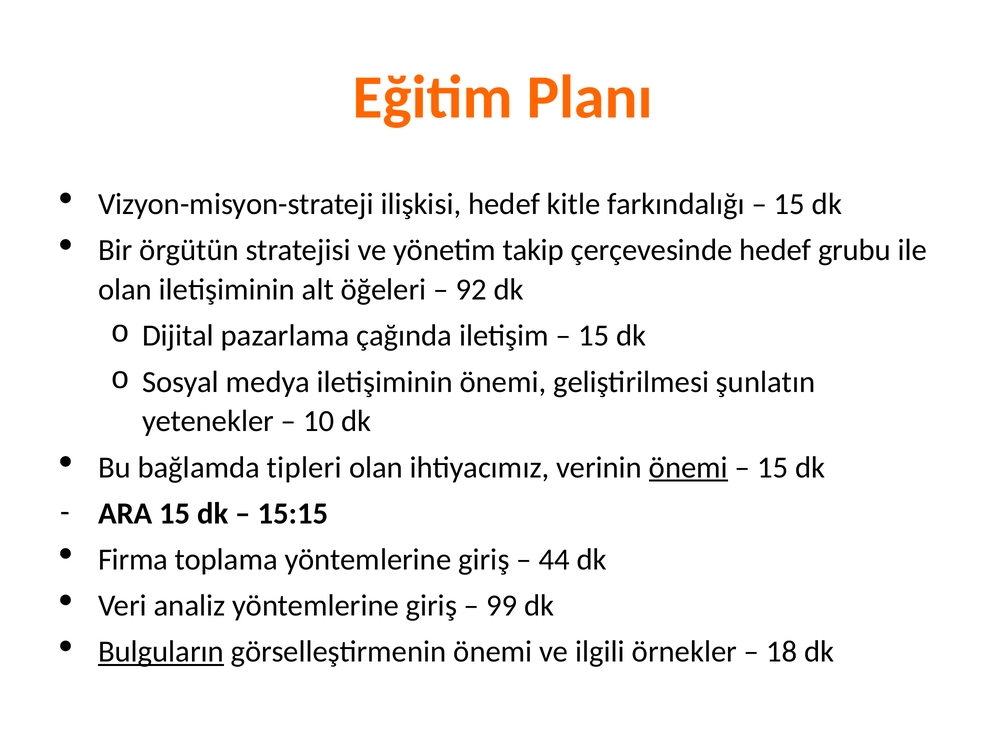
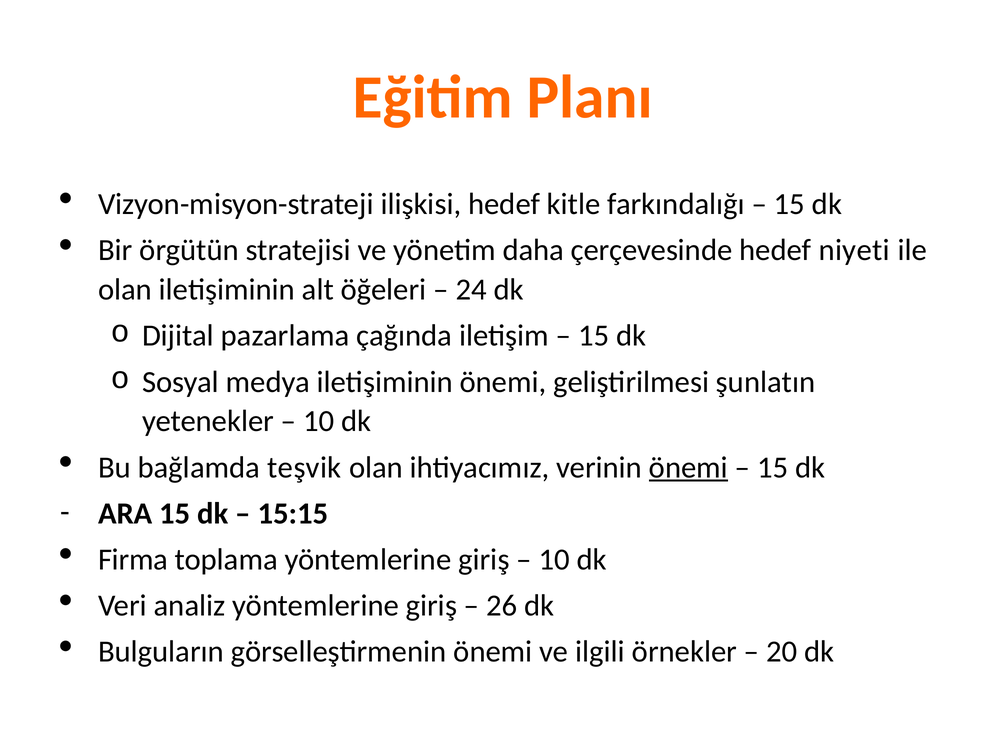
takip: takip -> daha
grubu: grubu -> niyeti
92: 92 -> 24
tipleri: tipleri -> teşvik
44 at (554, 560): 44 -> 10
99: 99 -> 26
Bulguların underline: present -> none
18: 18 -> 20
